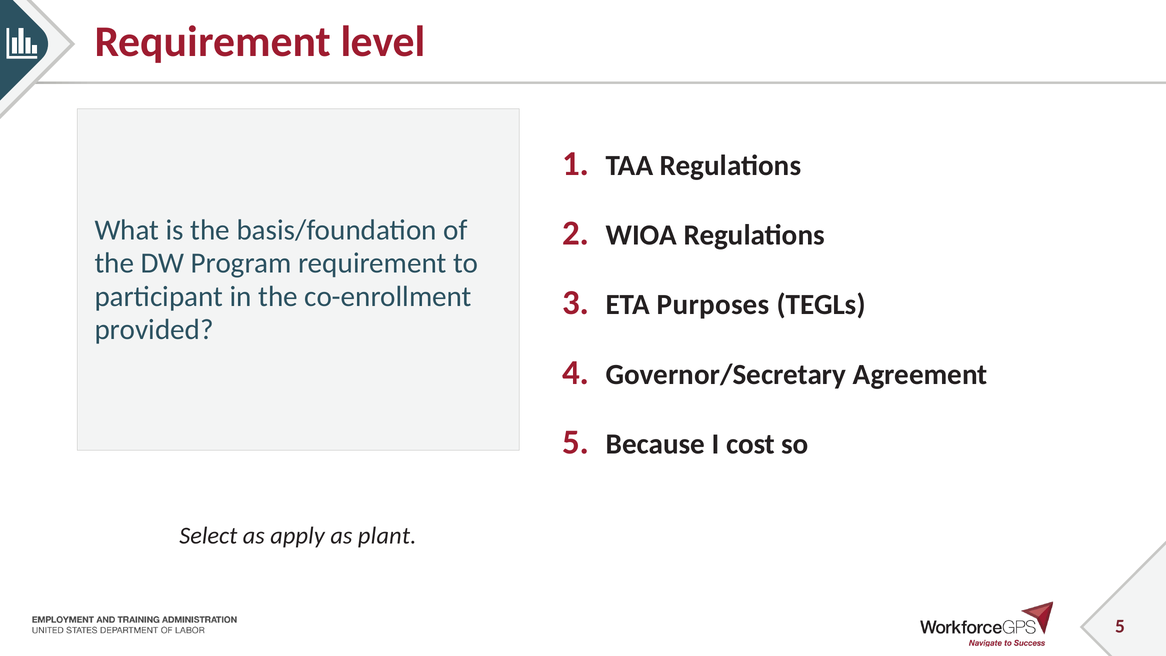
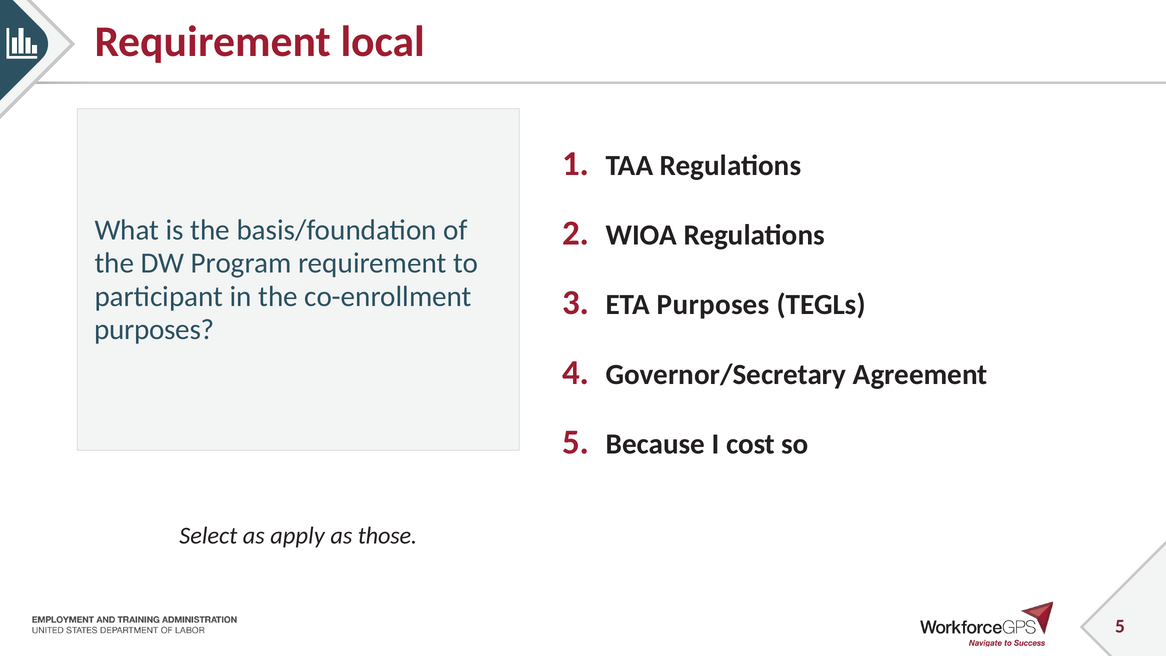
level: level -> local
provided at (154, 330): provided -> purposes
plant: plant -> those
